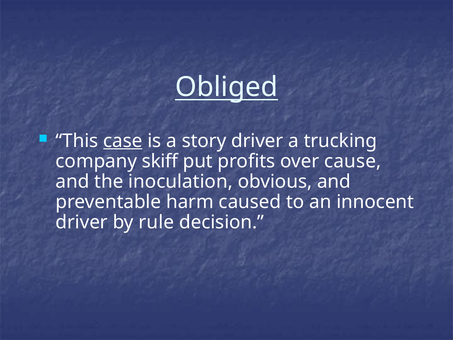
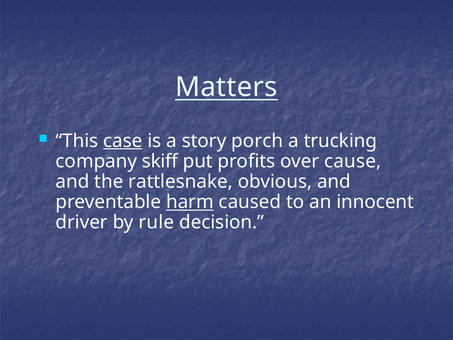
Obliged: Obliged -> Matters
story driver: driver -> porch
inoculation: inoculation -> rattlesnake
harm underline: none -> present
